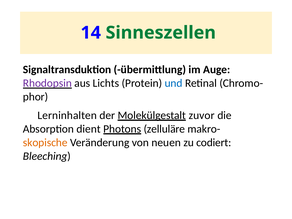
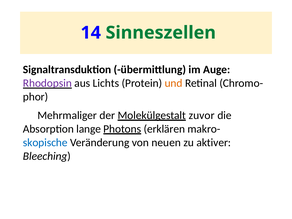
und colour: blue -> orange
Lerninhalten: Lerninhalten -> Mehrmaliger
dient: dient -> lange
zelluläre: zelluläre -> erklären
skopische colour: orange -> blue
codiert: codiert -> aktiver
